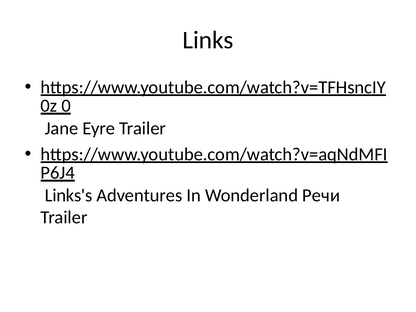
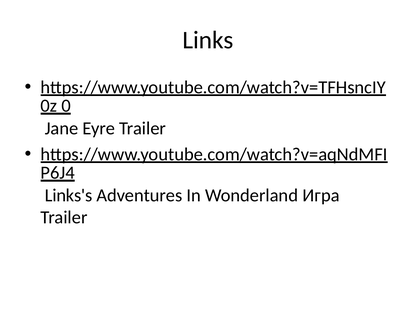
Речи: Речи -> Игра
